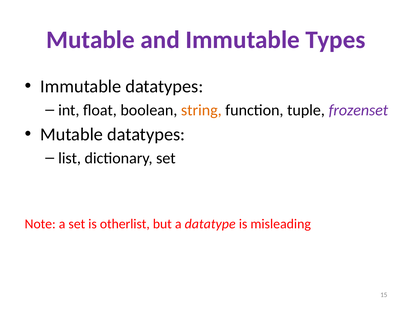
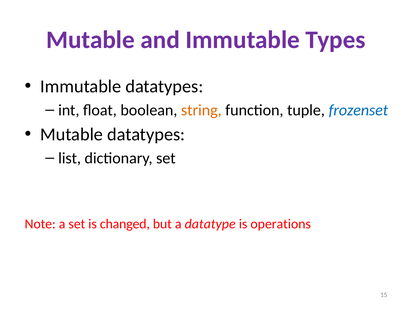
frozenset colour: purple -> blue
otherlist: otherlist -> changed
misleading: misleading -> operations
